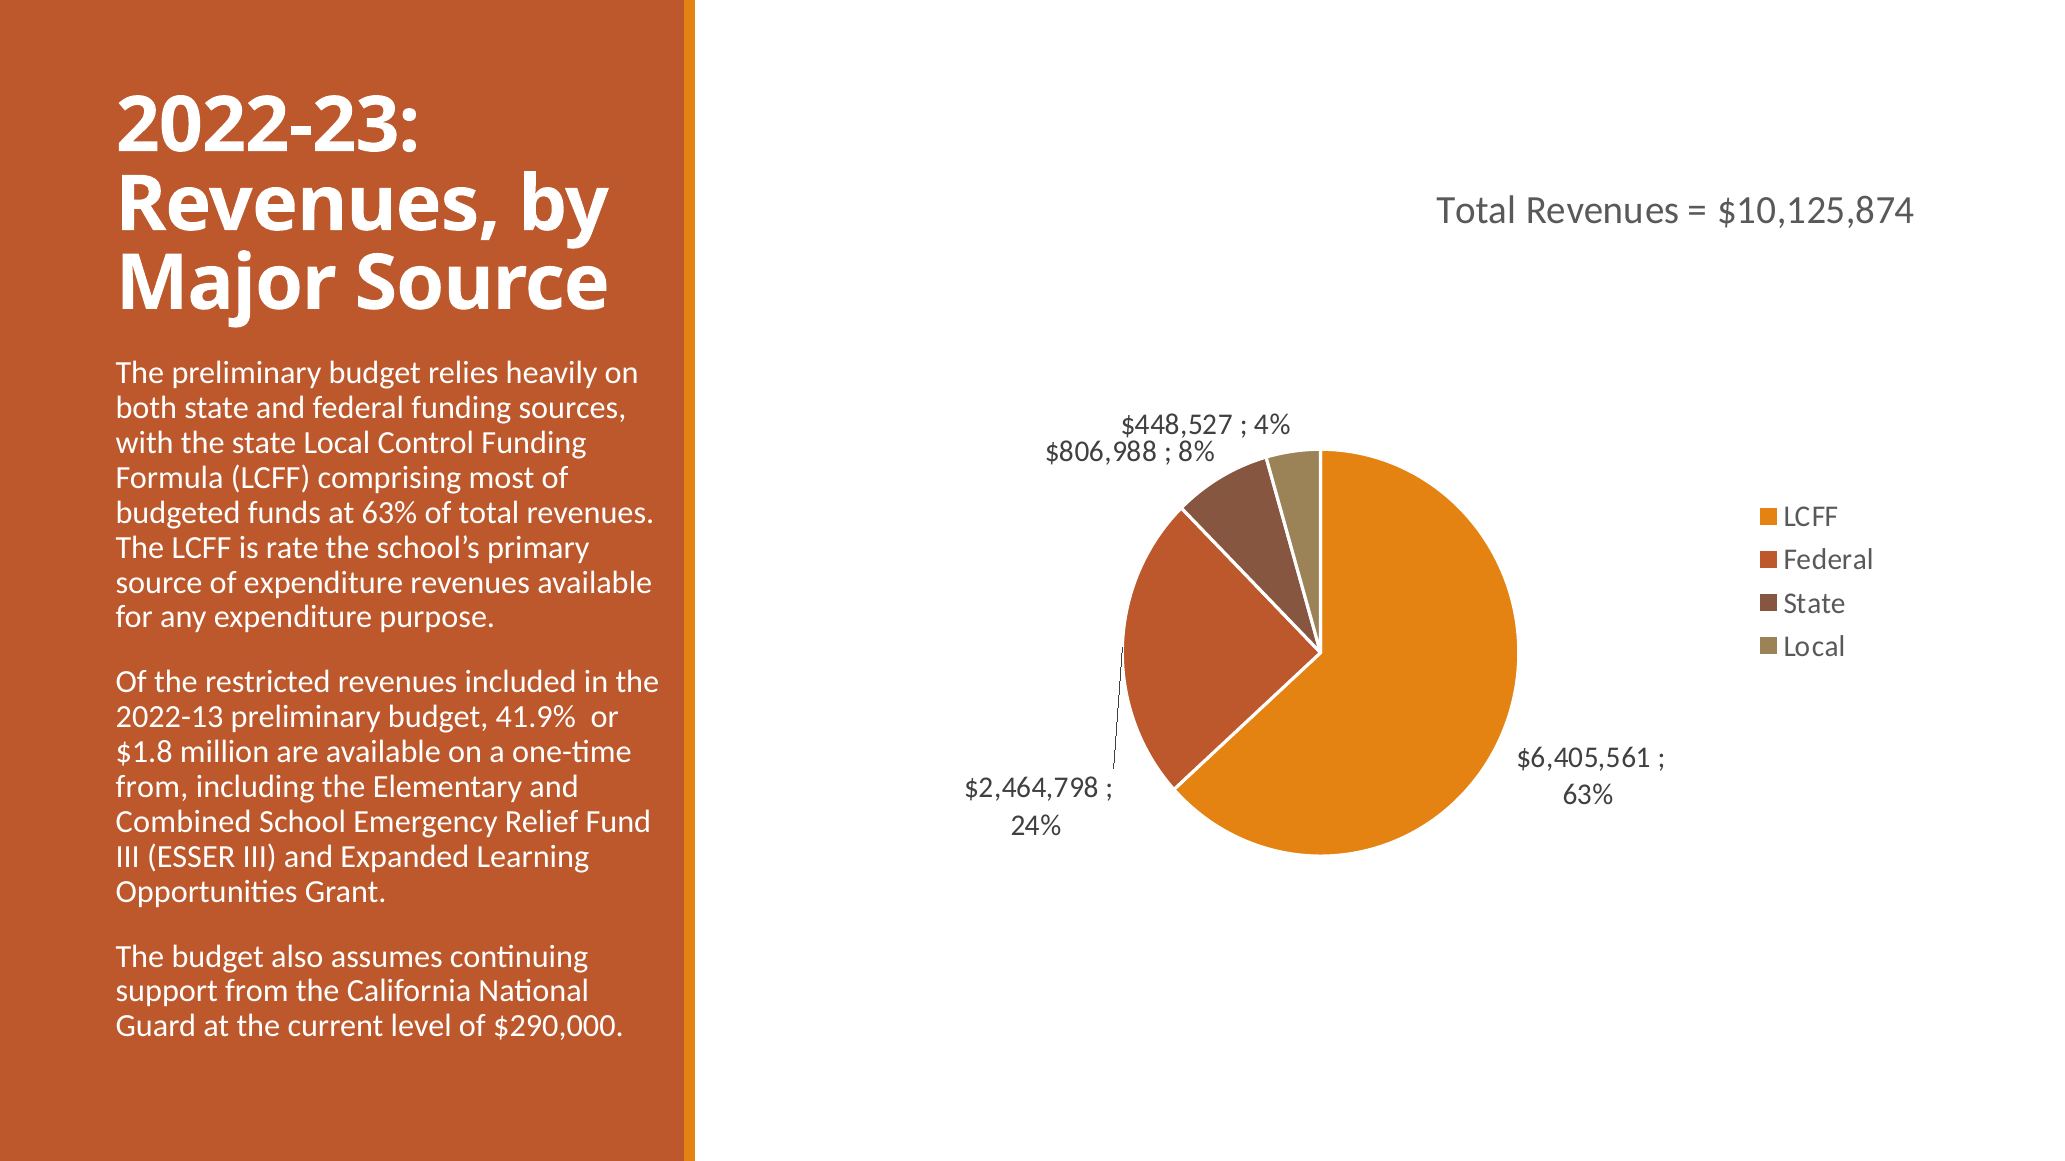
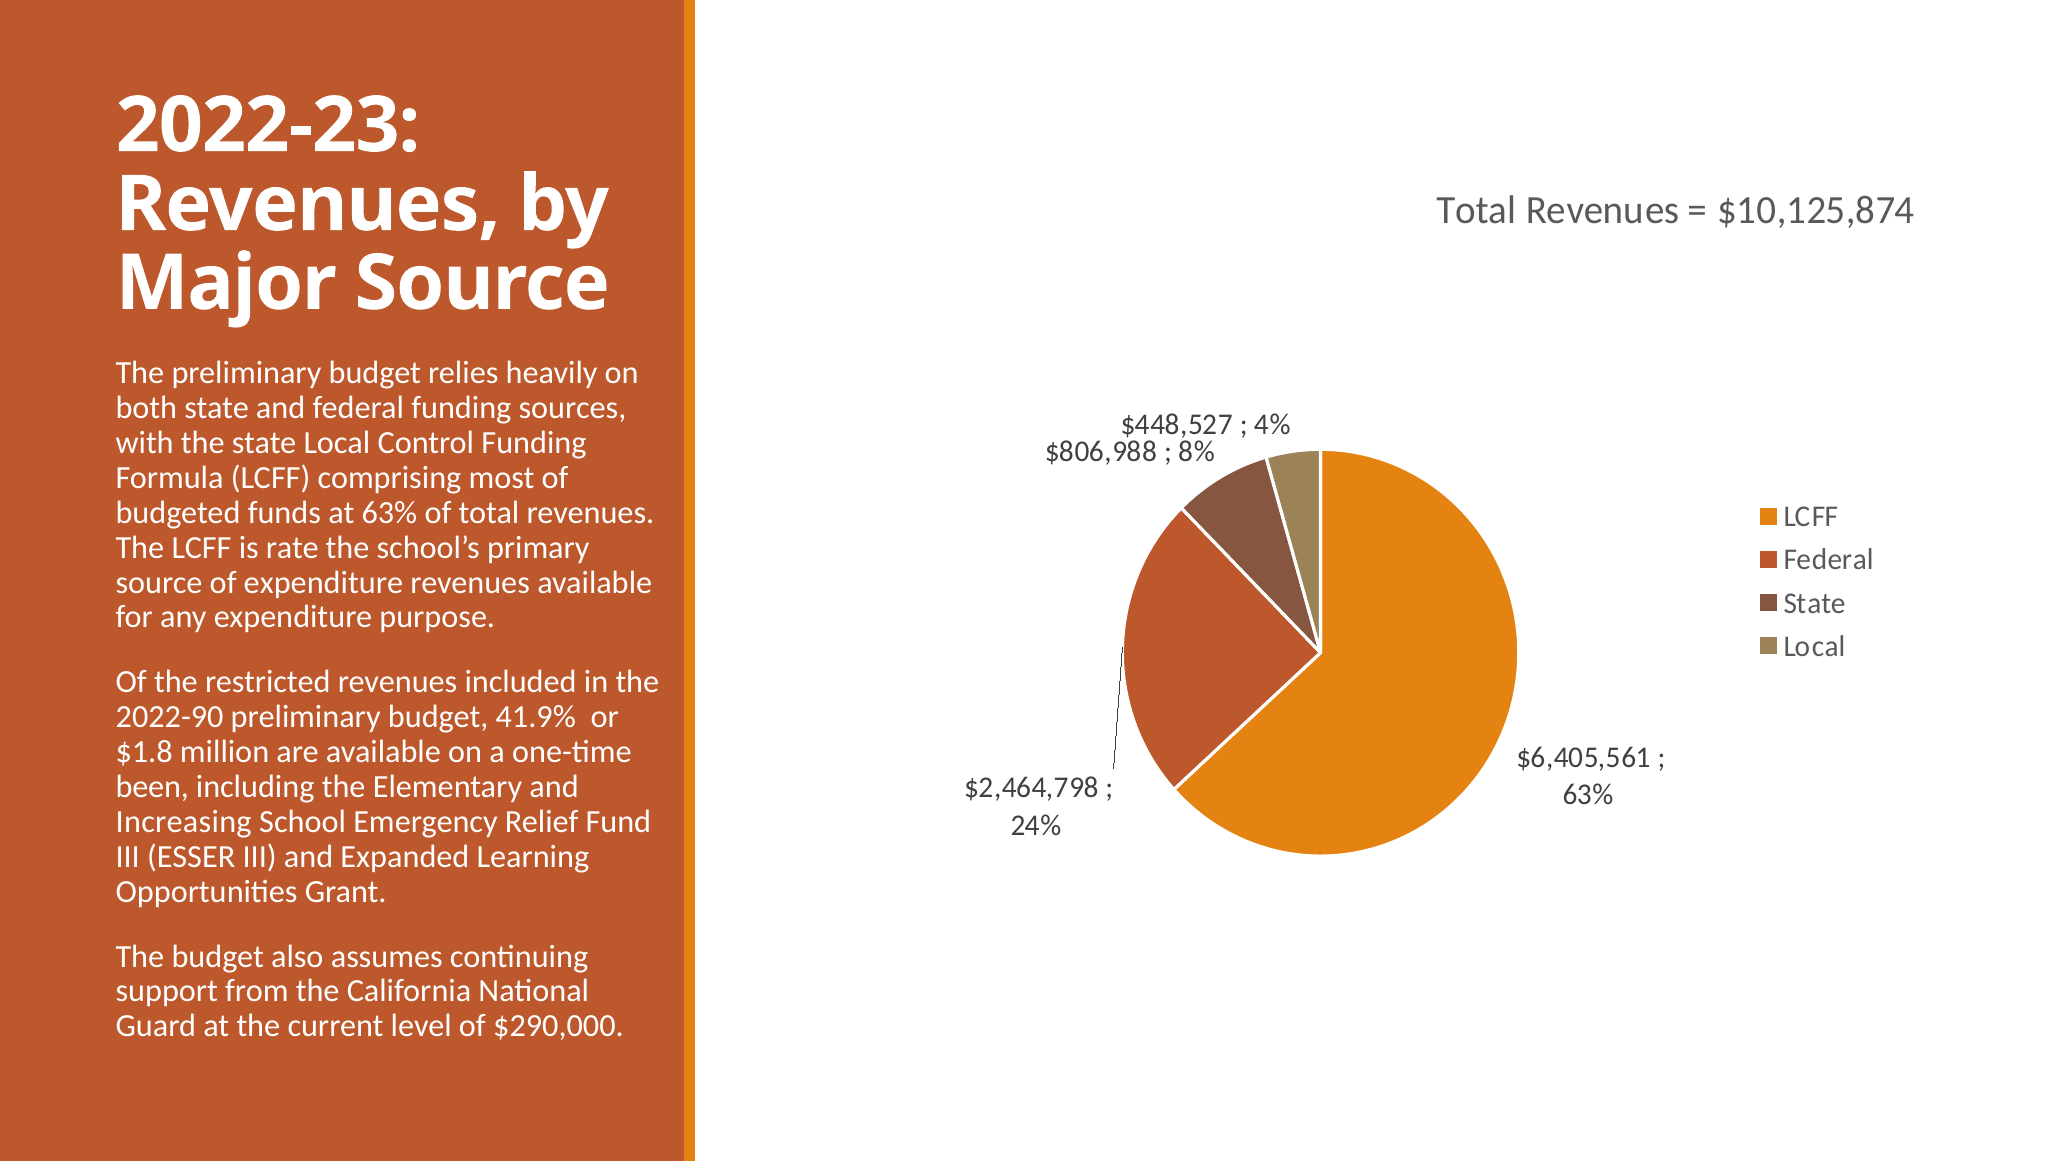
2022-13: 2022-13 -> 2022-90
from at (152, 787): from -> been
Combined: Combined -> Increasing
